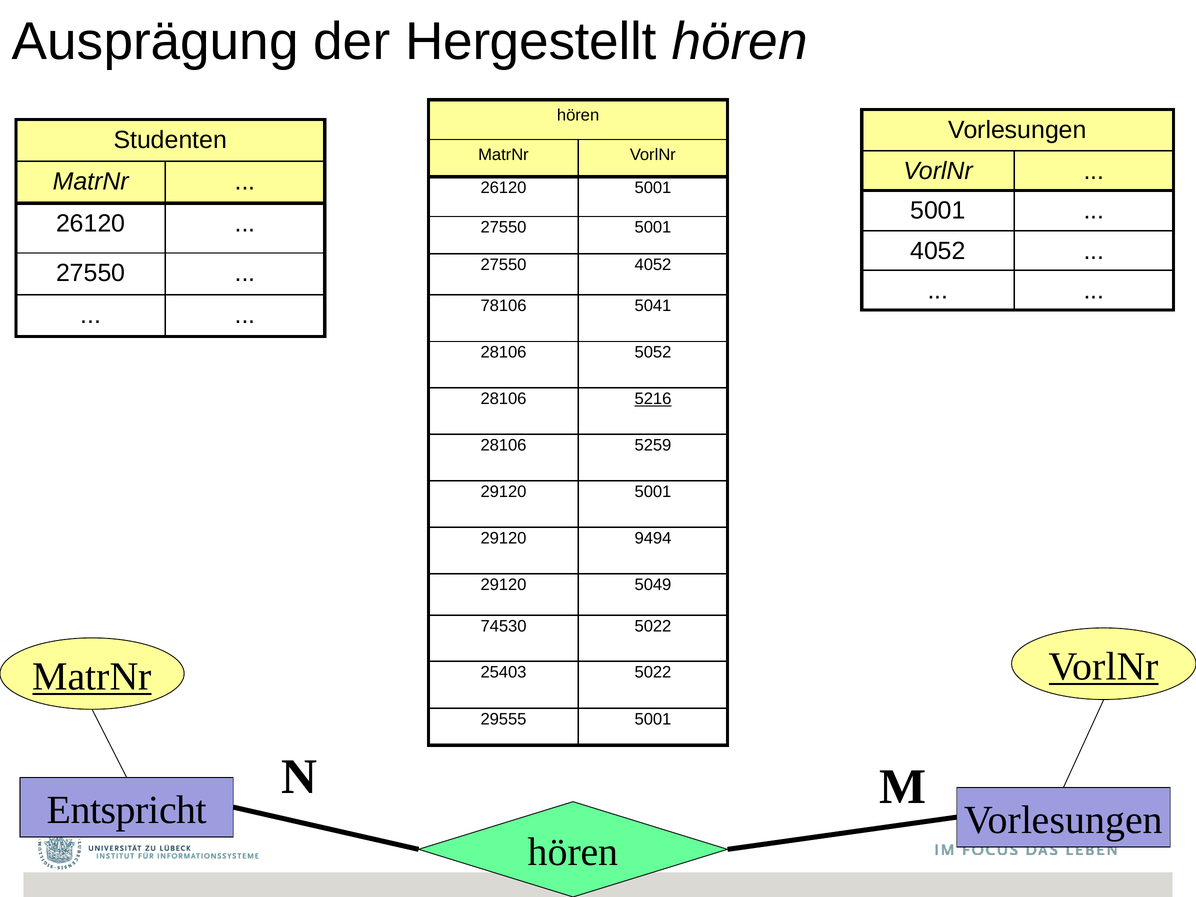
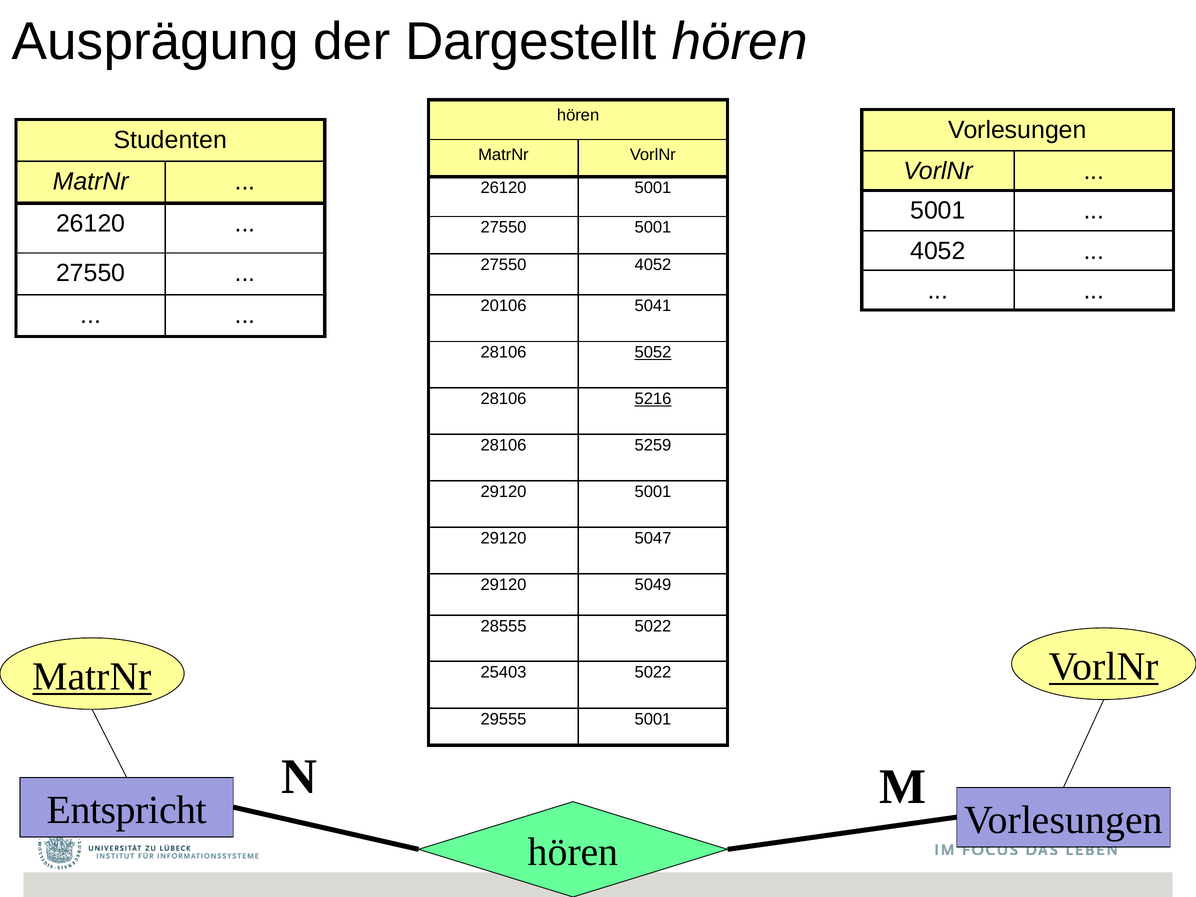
Hergestellt: Hergestellt -> Dargestellt
78106: 78106 -> 20106
5052 underline: none -> present
9494: 9494 -> 5047
74530: 74530 -> 28555
